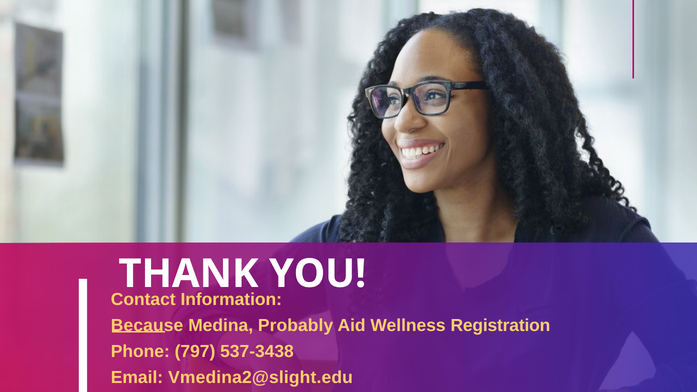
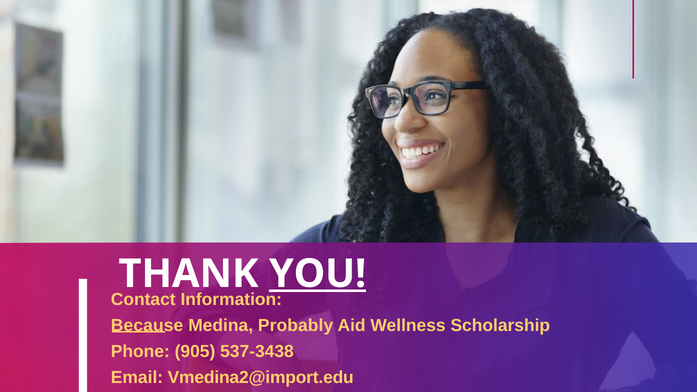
YOU underline: none -> present
Registration: Registration -> Scholarship
797: 797 -> 905
Vmedina2@slight.edu: Vmedina2@slight.edu -> Vmedina2@import.edu
